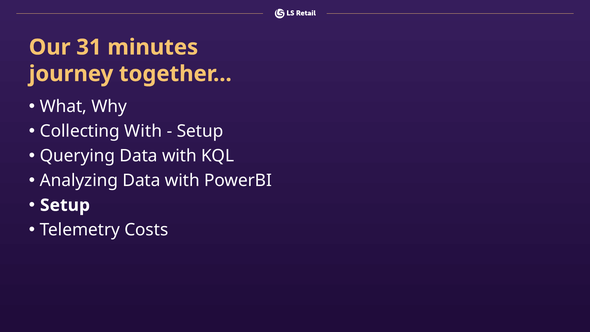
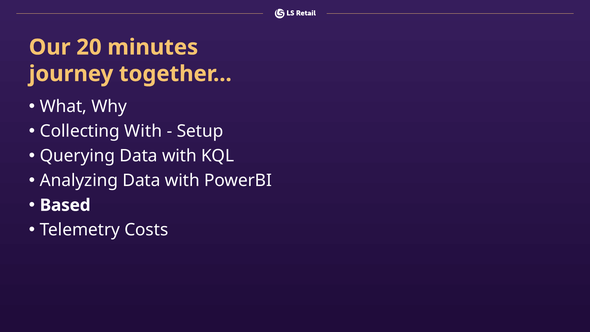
31: 31 -> 20
Setup at (65, 205): Setup -> Based
